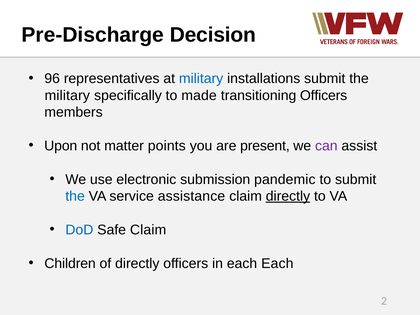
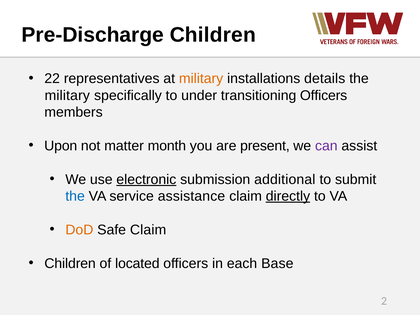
Pre-Discharge Decision: Decision -> Children
96: 96 -> 22
military at (201, 79) colour: blue -> orange
installations submit: submit -> details
made: made -> under
points: points -> month
electronic underline: none -> present
pandemic: pandemic -> additional
DoD colour: blue -> orange
of directly: directly -> located
each Each: Each -> Base
